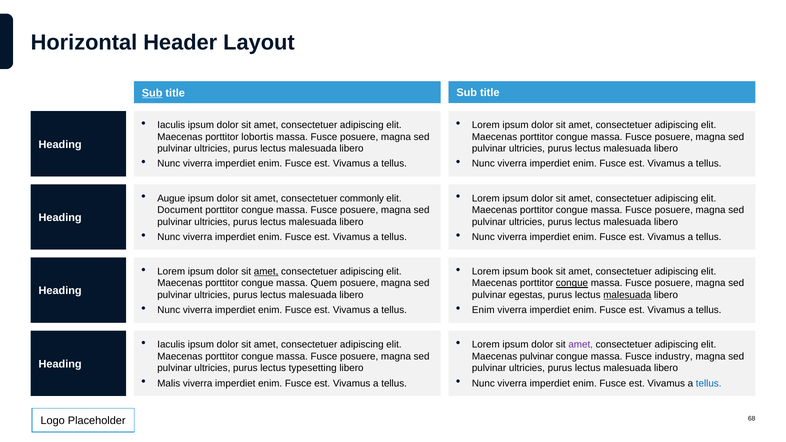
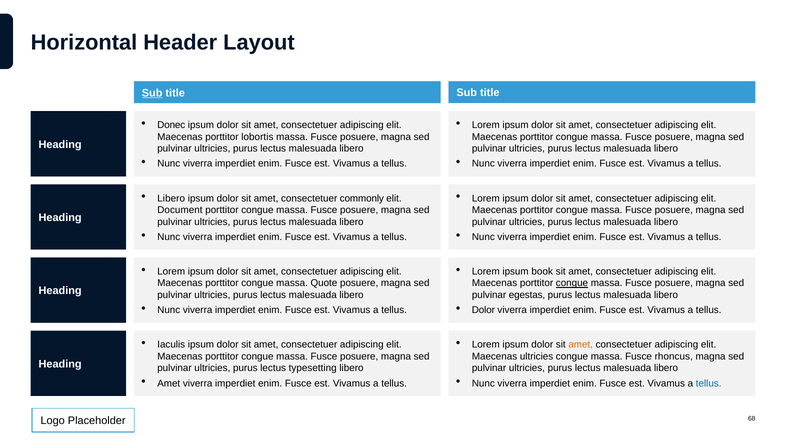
Iaculis at (171, 125): Iaculis -> Donec
Augue at (171, 198): Augue -> Libero
amet at (266, 272) underline: present -> none
Quem: Quem -> Quote
malesuada at (627, 295) underline: present -> none
Enim at (483, 310): Enim -> Dolor
amet at (581, 345) colour: purple -> orange
Maecenas pulvinar: pulvinar -> ultricies
industry: industry -> rhoncus
Malis at (169, 383): Malis -> Amet
